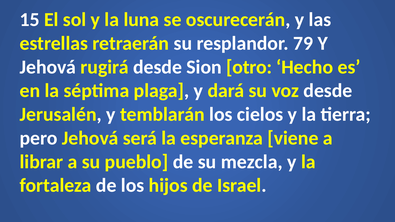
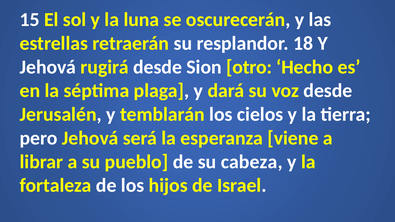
79: 79 -> 18
mezcla: mezcla -> cabeza
